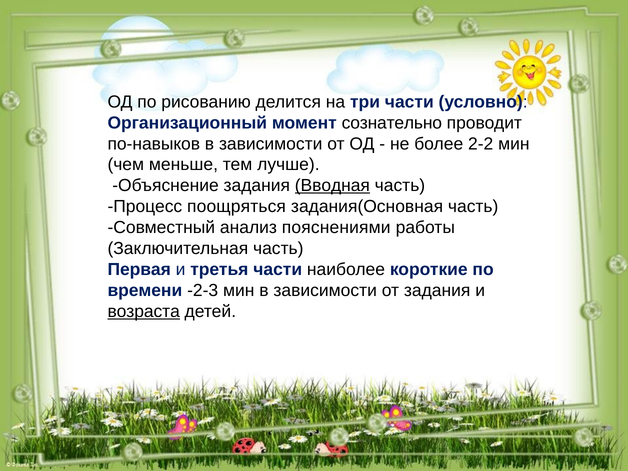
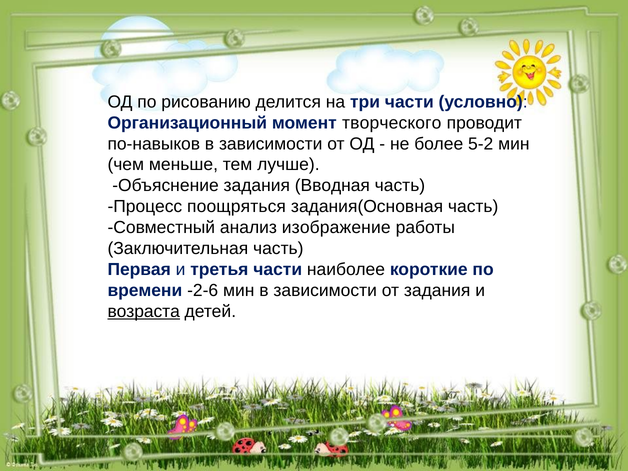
сознательно: сознательно -> творческого
2-2: 2-2 -> 5-2
Вводная underline: present -> none
пояснениями: пояснениями -> изображение
-2-3: -2-3 -> -2-6
